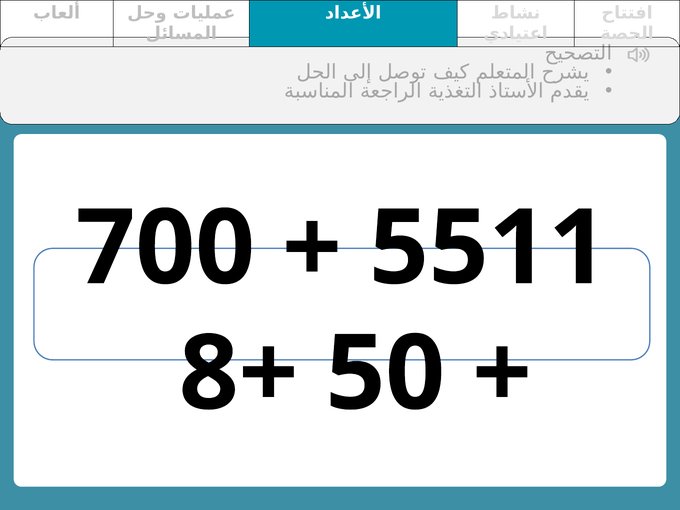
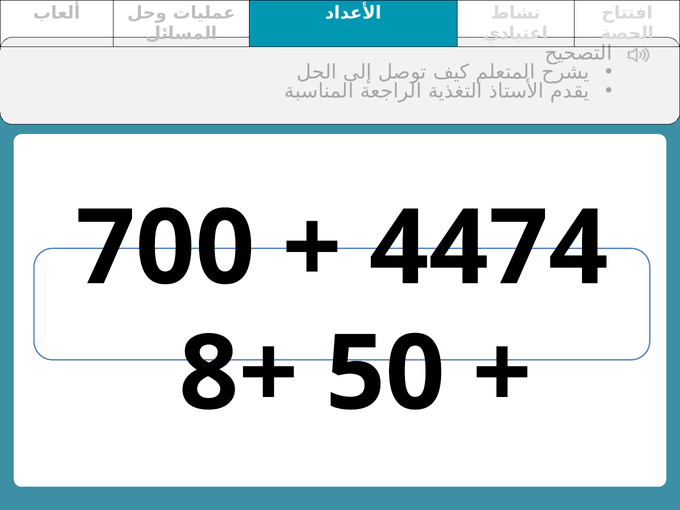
5511: 5511 -> 4474
